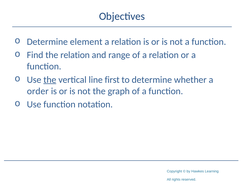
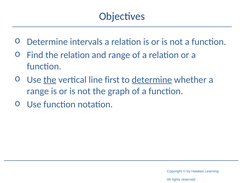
element: element -> intervals
determine at (152, 80) underline: none -> present
order at (38, 91): order -> range
